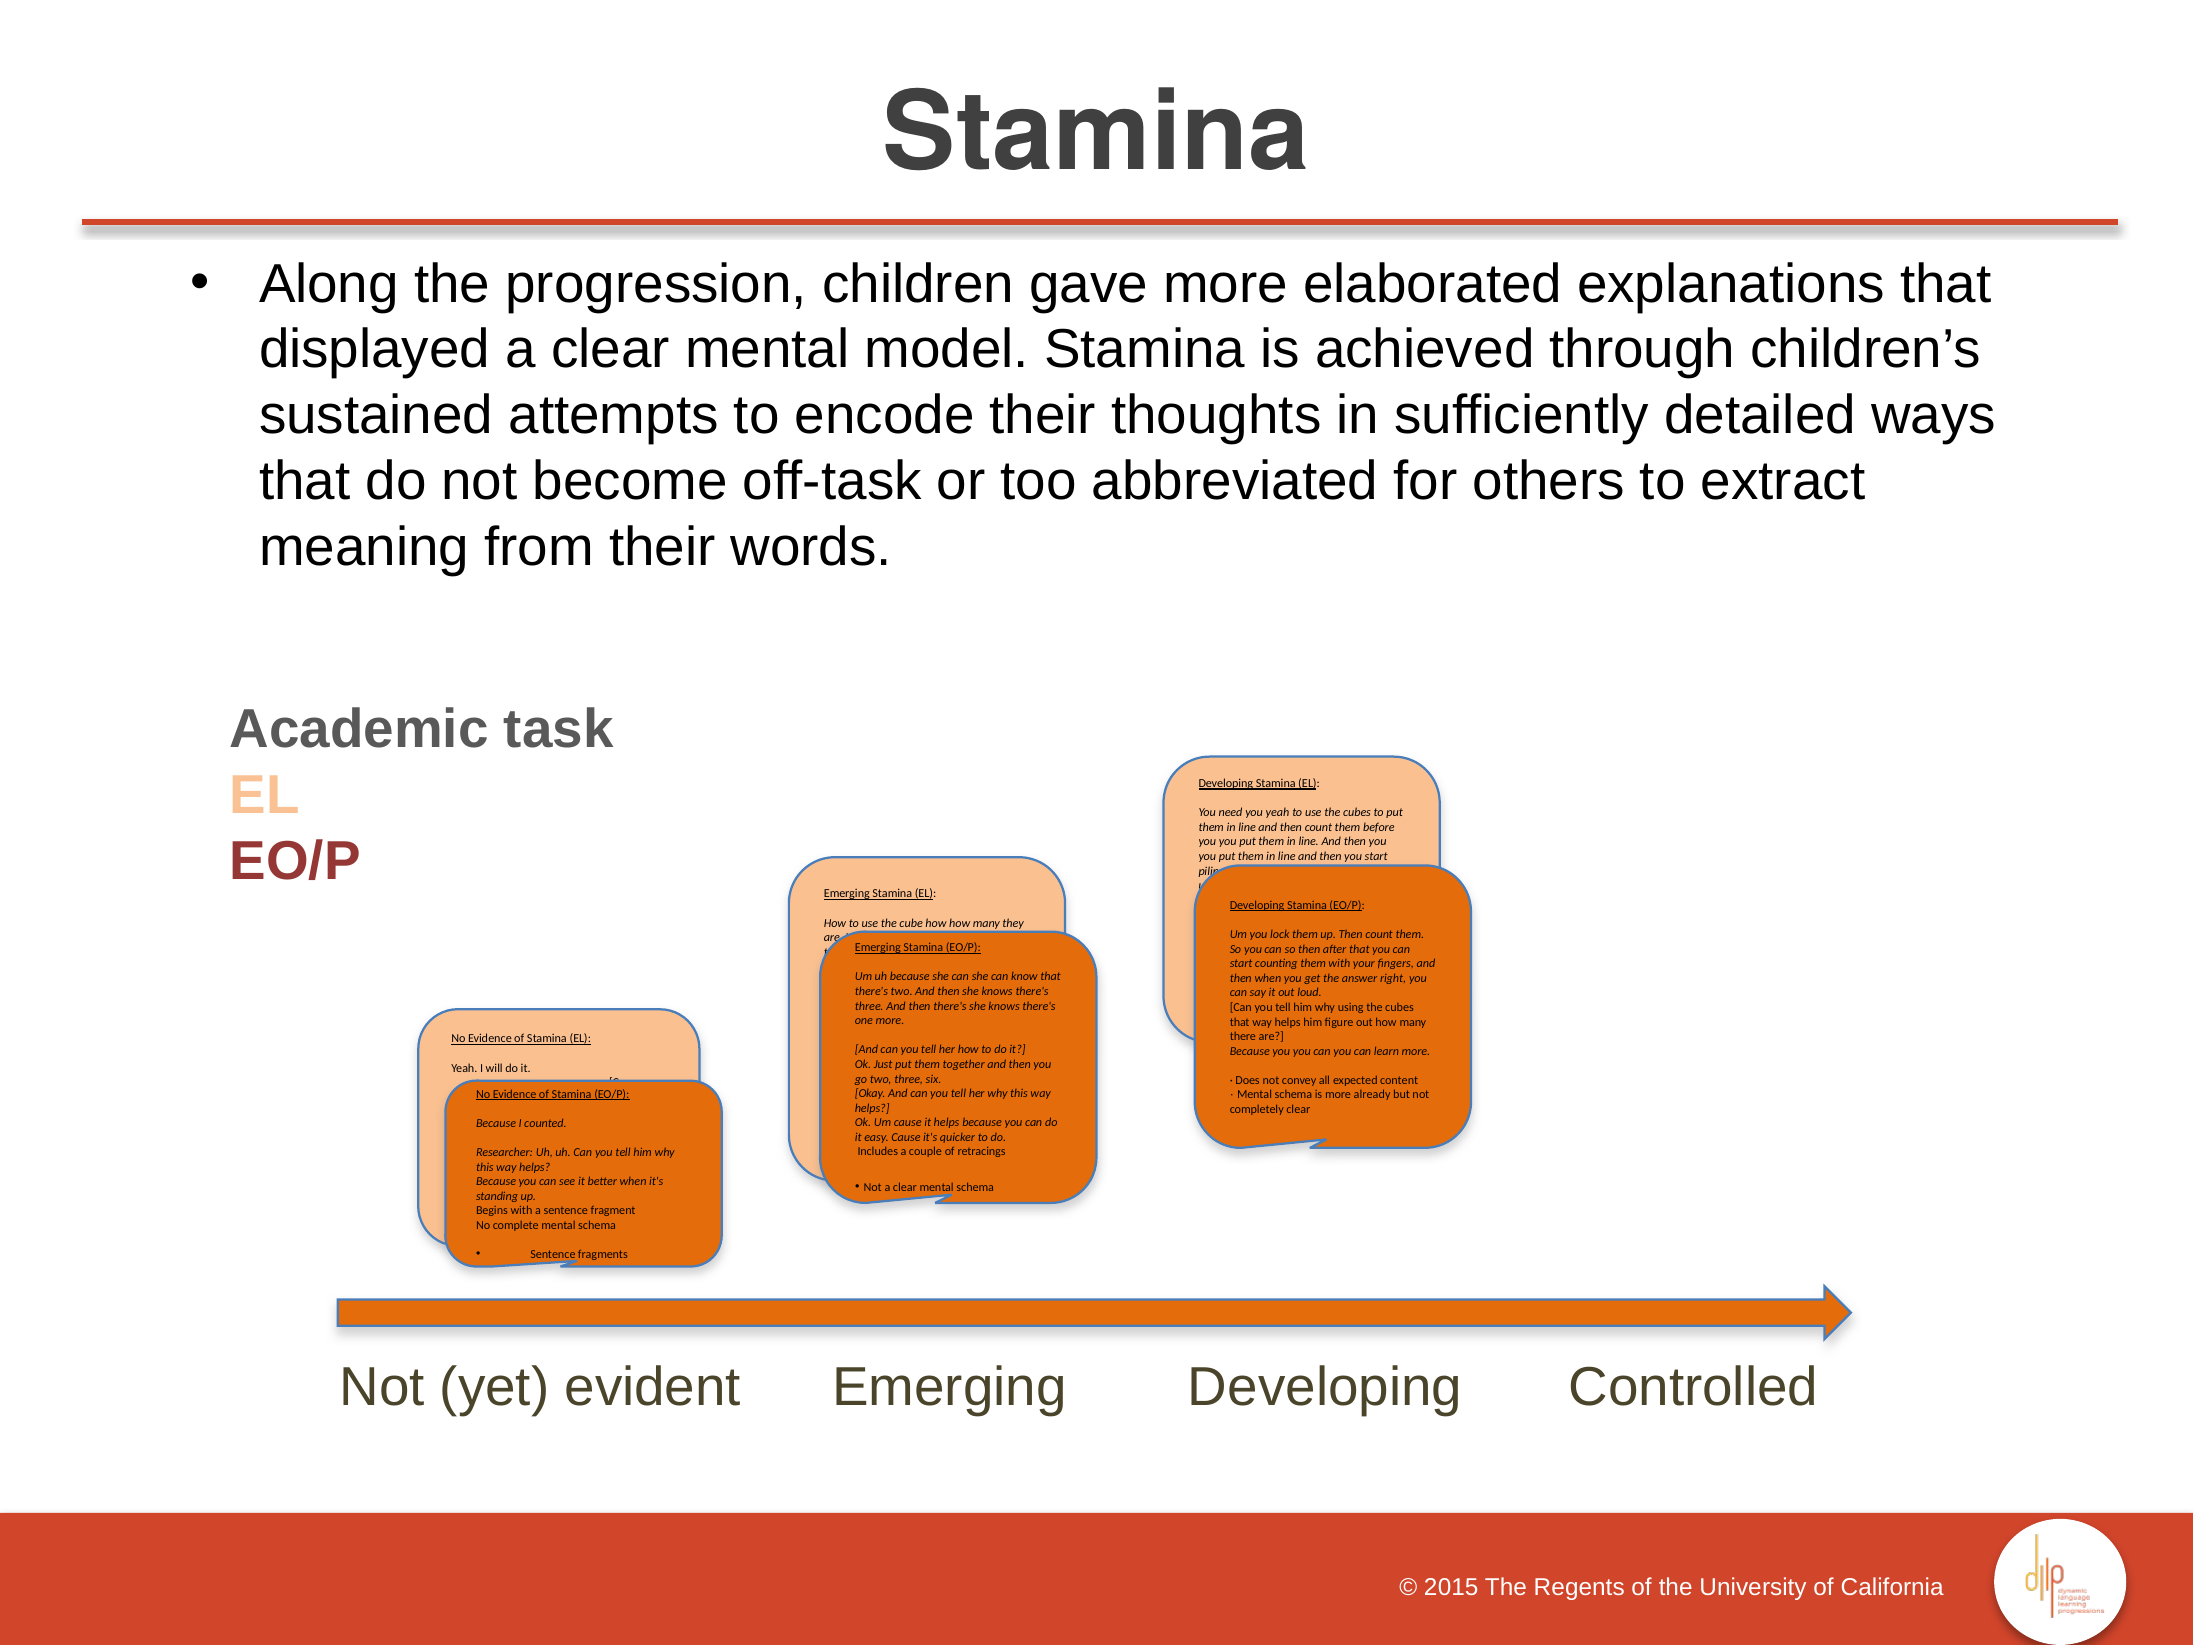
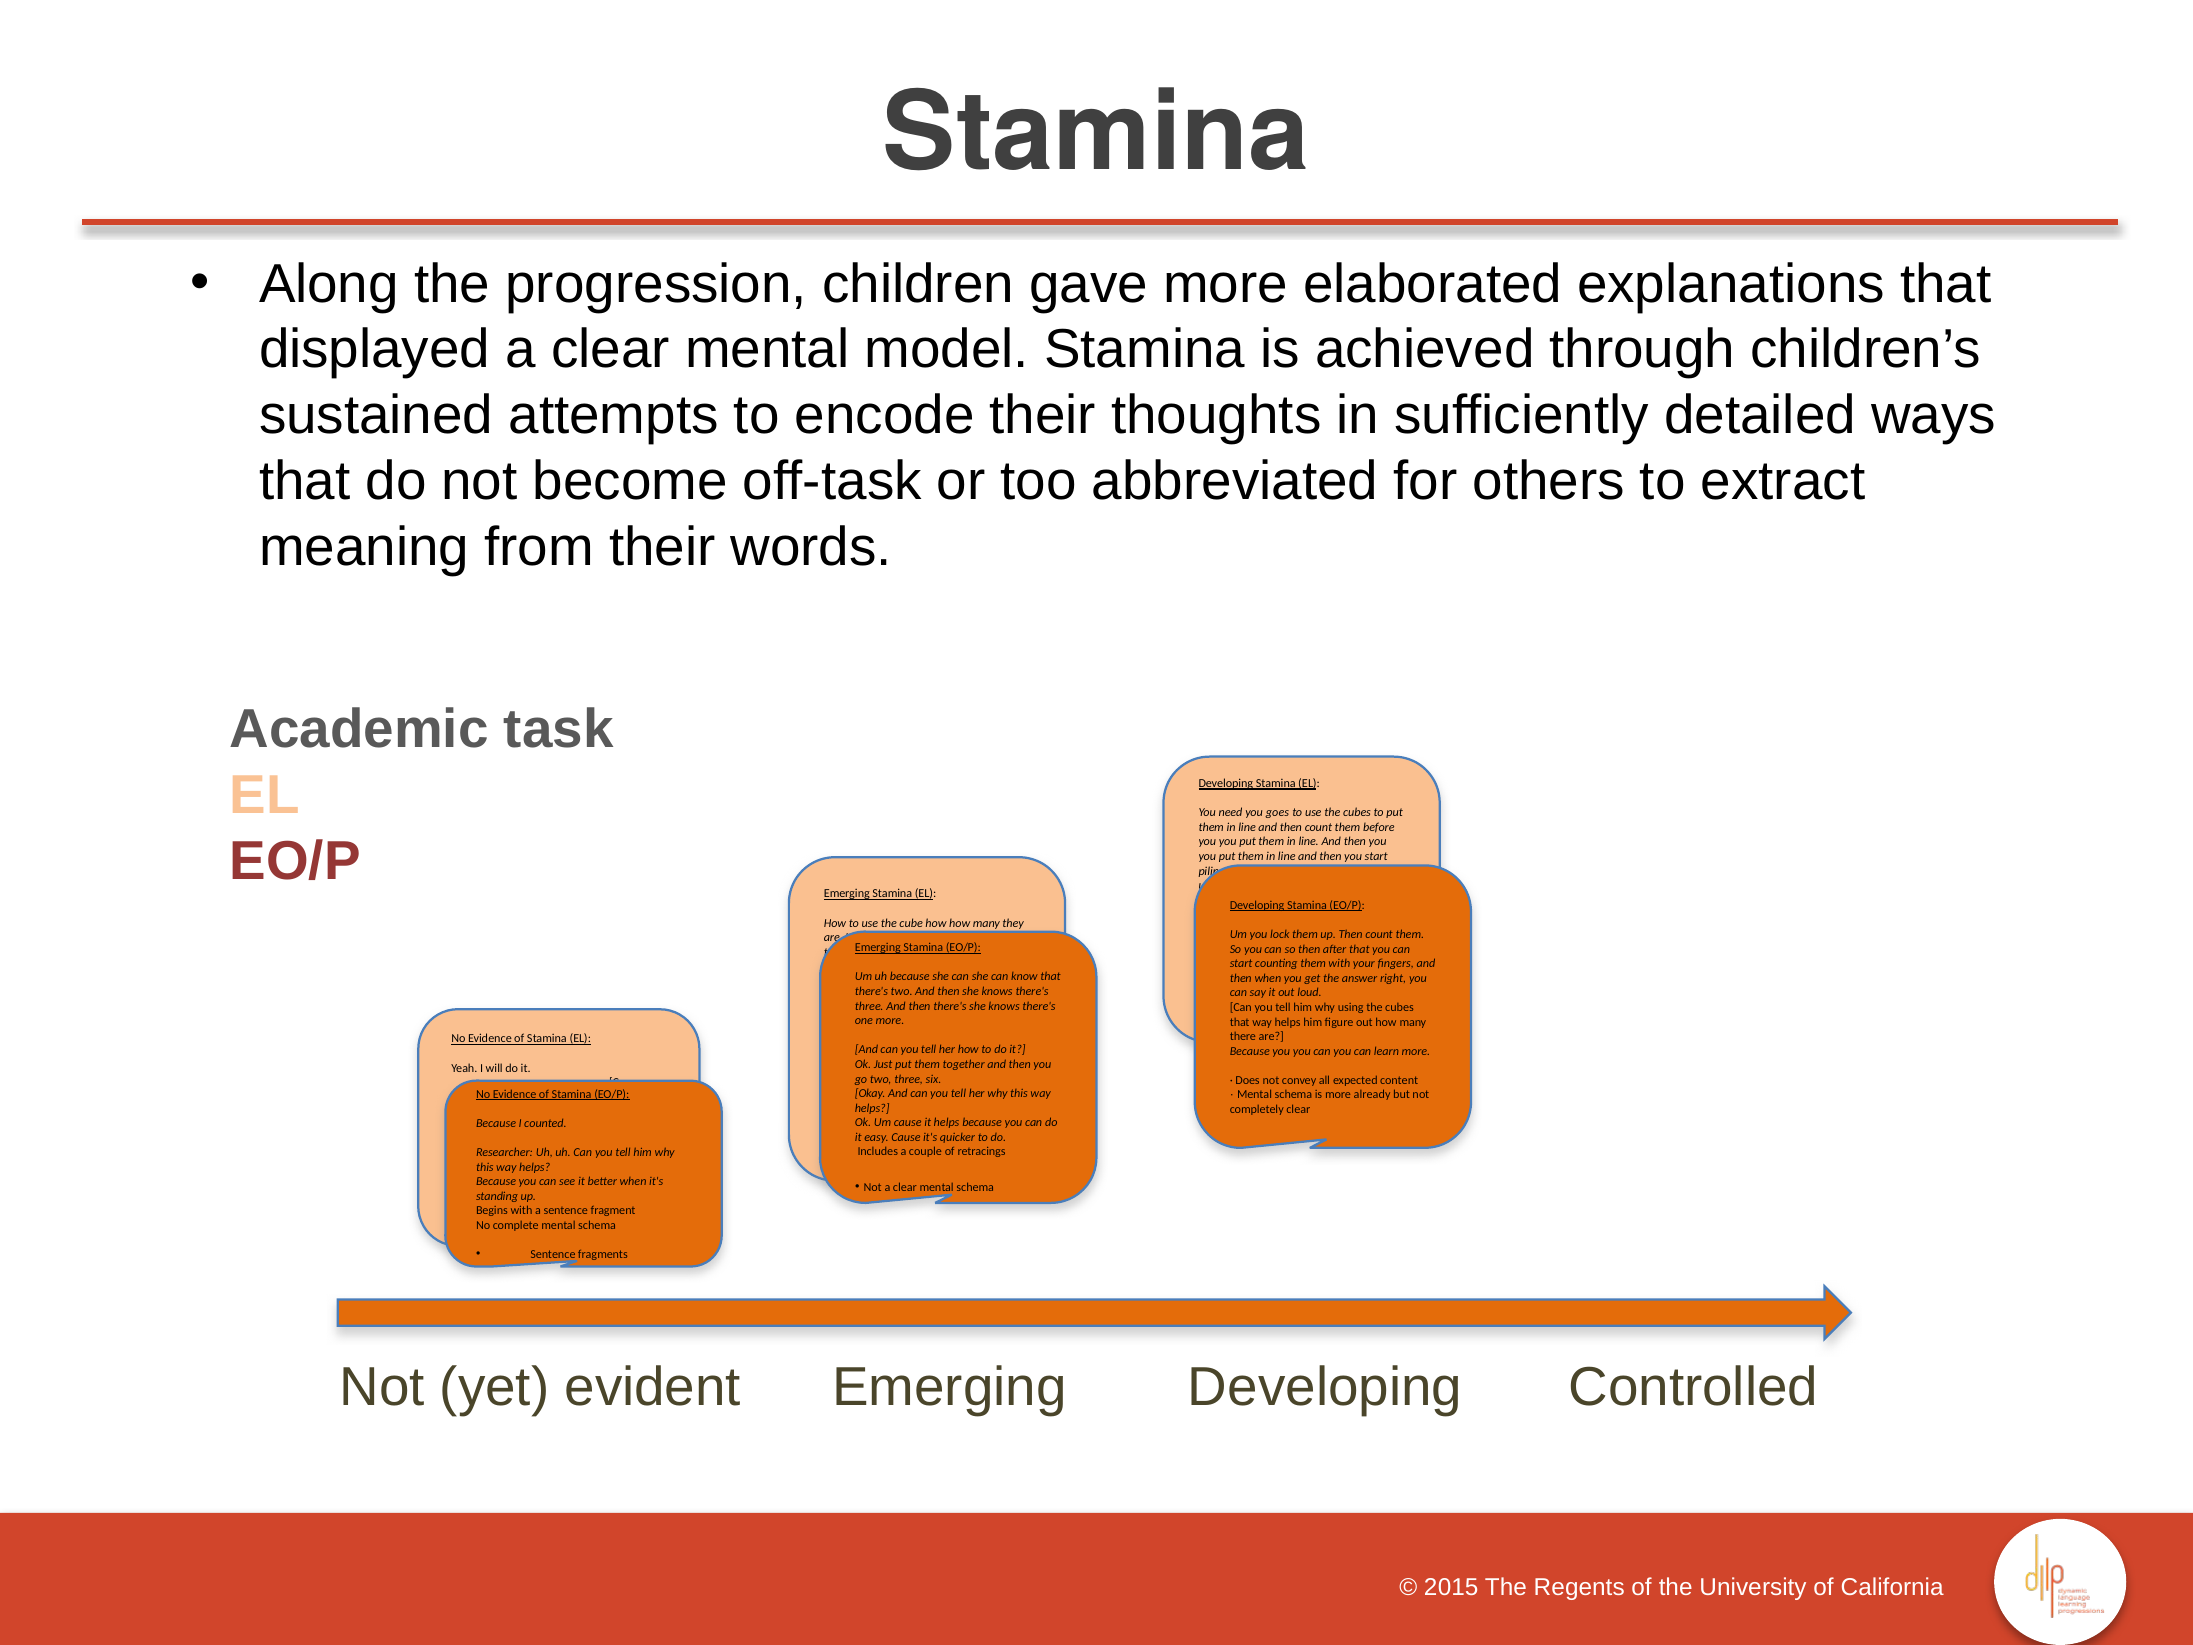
you yeah: yeah -> goes
